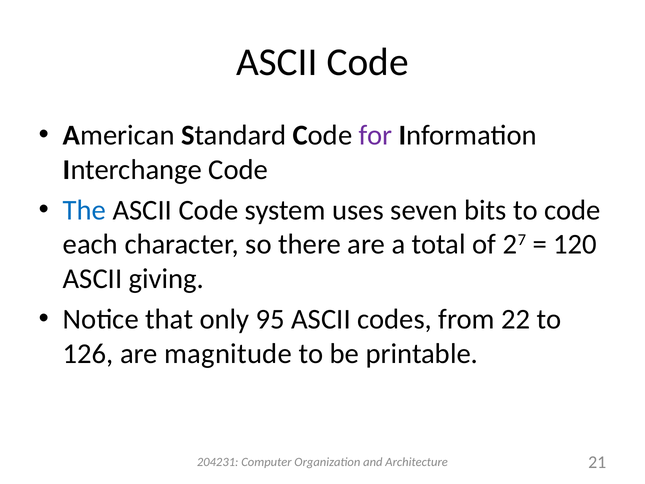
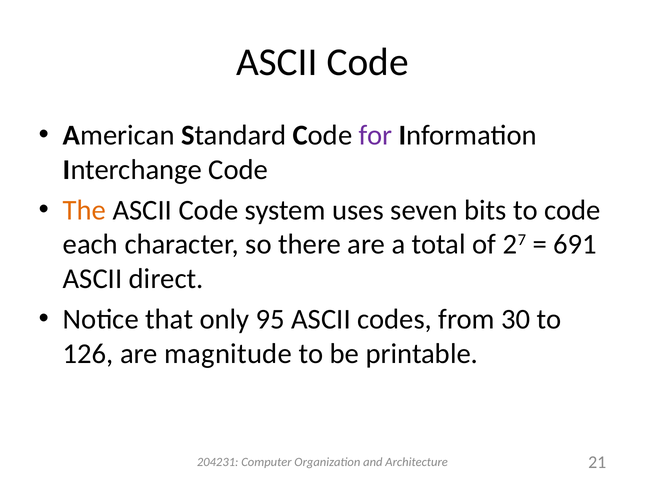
The colour: blue -> orange
120: 120 -> 691
giving: giving -> direct
22: 22 -> 30
